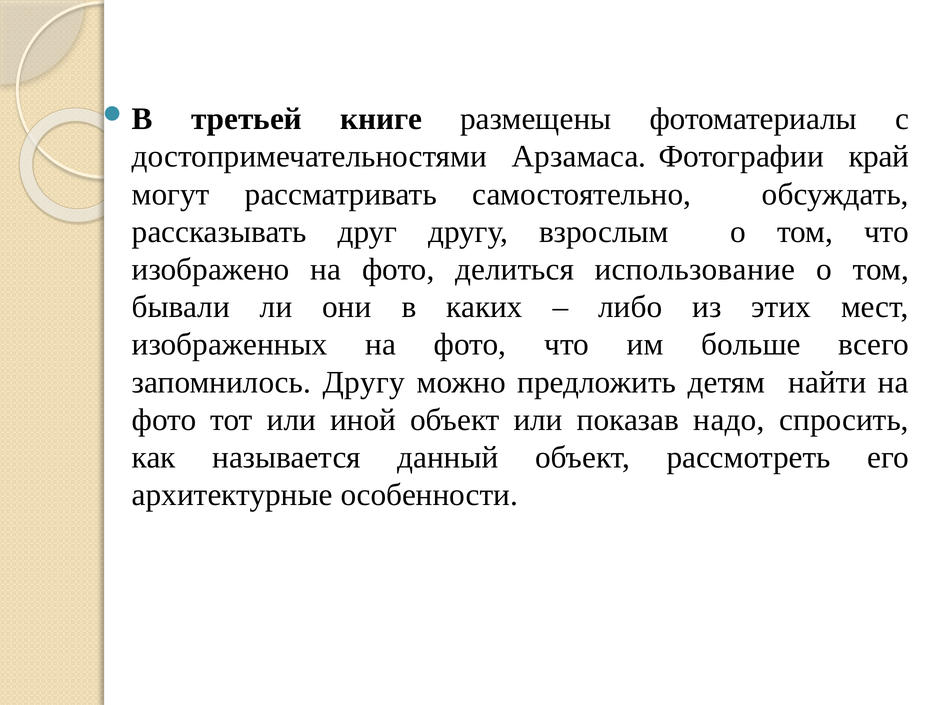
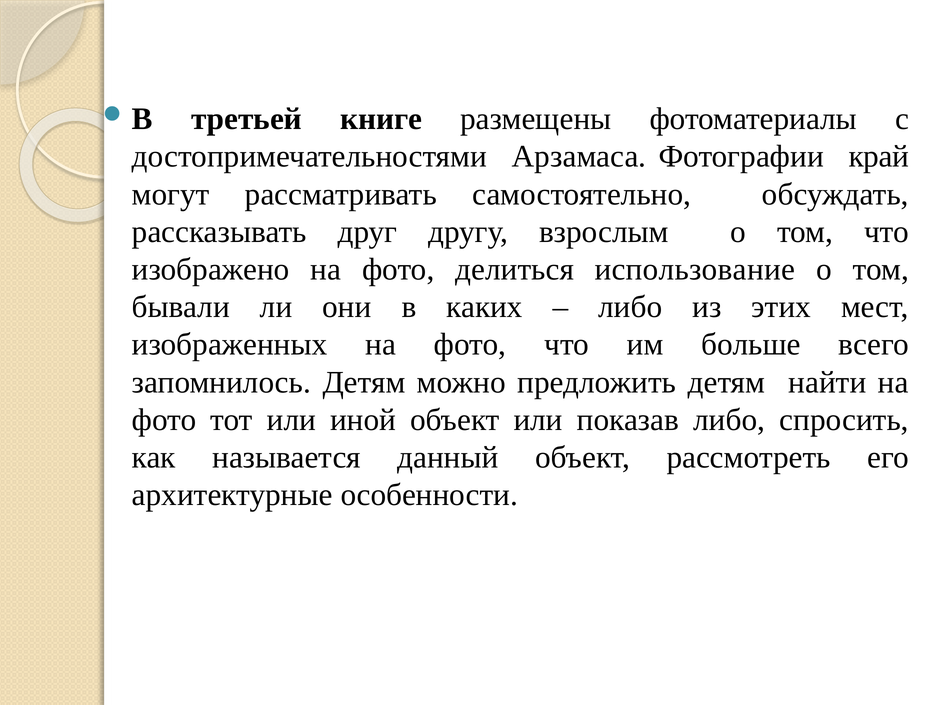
запомнилось Другу: Другу -> Детям
показав надо: надо -> либо
